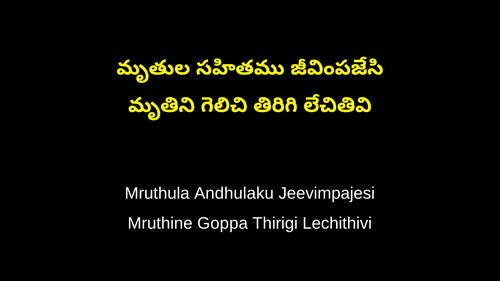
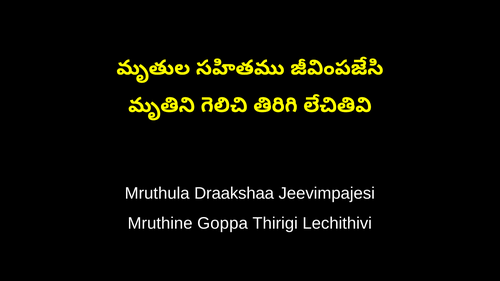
Andhulaku: Andhulaku -> Draakshaa
